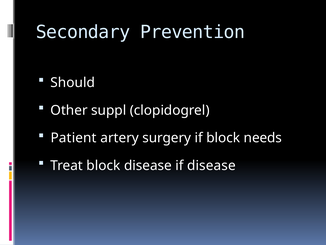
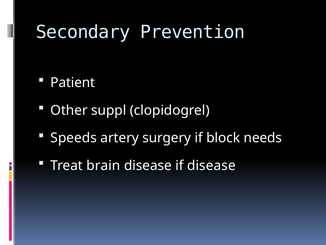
Should: Should -> Patient
Patient: Patient -> Speeds
Treat block: block -> brain
